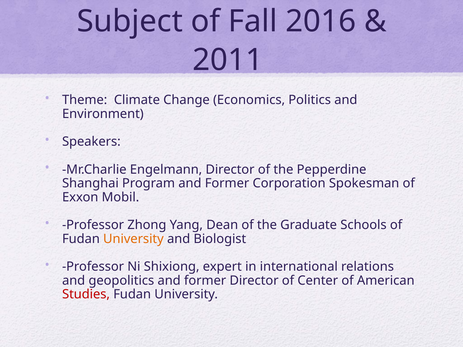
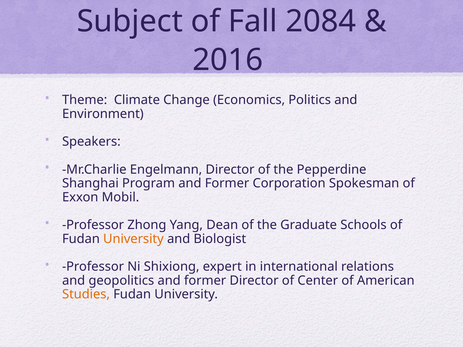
2016: 2016 -> 2084
2011: 2011 -> 2016
Studies colour: red -> orange
